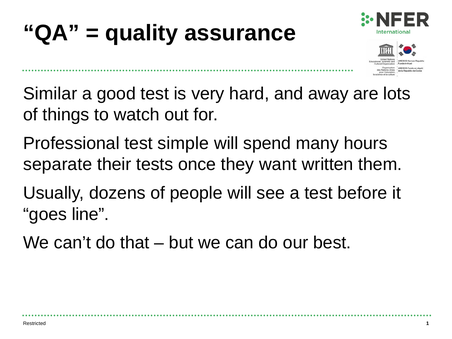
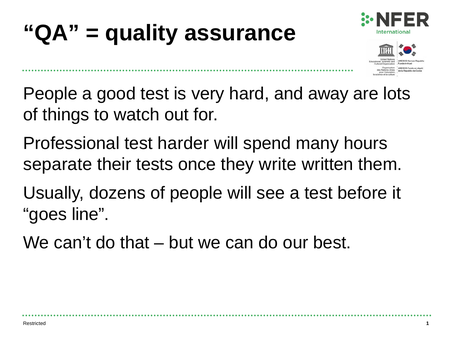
Similar at (50, 94): Similar -> People
simple: simple -> harder
want: want -> write
